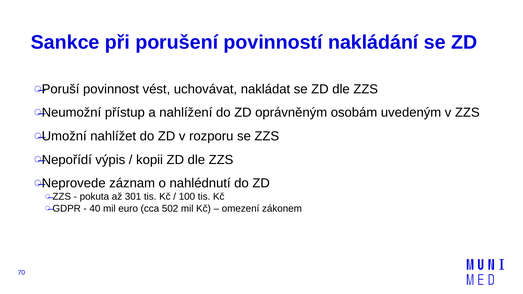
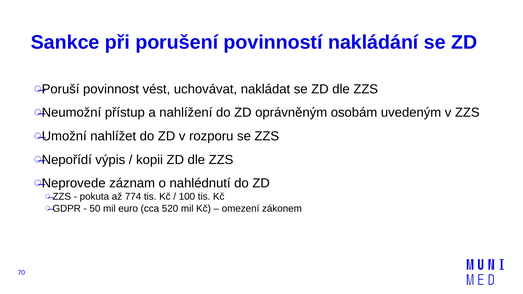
301: 301 -> 774
40: 40 -> 50
502: 502 -> 520
